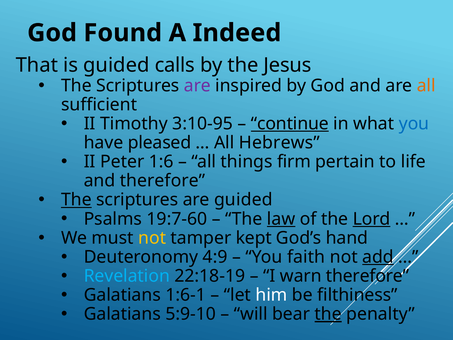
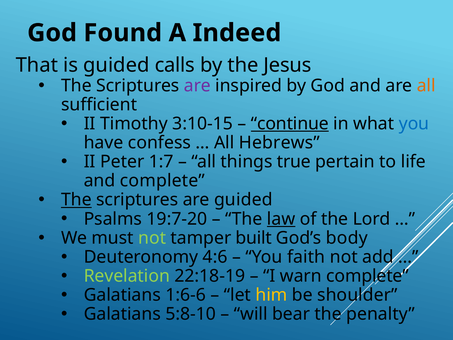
3:10-95: 3:10-95 -> 3:10-15
pleased: pleased -> confess
1:6: 1:6 -> 1:7
firm: firm -> true
and therefore: therefore -> complete
19:7-60: 19:7-60 -> 19:7-20
Lord underline: present -> none
not at (152, 238) colour: yellow -> light green
kept: kept -> built
hand: hand -> body
4:9: 4:9 -> 4:6
add underline: present -> none
Revelation colour: light blue -> light green
warn therefore: therefore -> complete
1:6-1: 1:6-1 -> 1:6-6
him colour: white -> yellow
filthiness: filthiness -> shoulder
5:9-10: 5:9-10 -> 5:8-10
the at (328, 314) underline: present -> none
